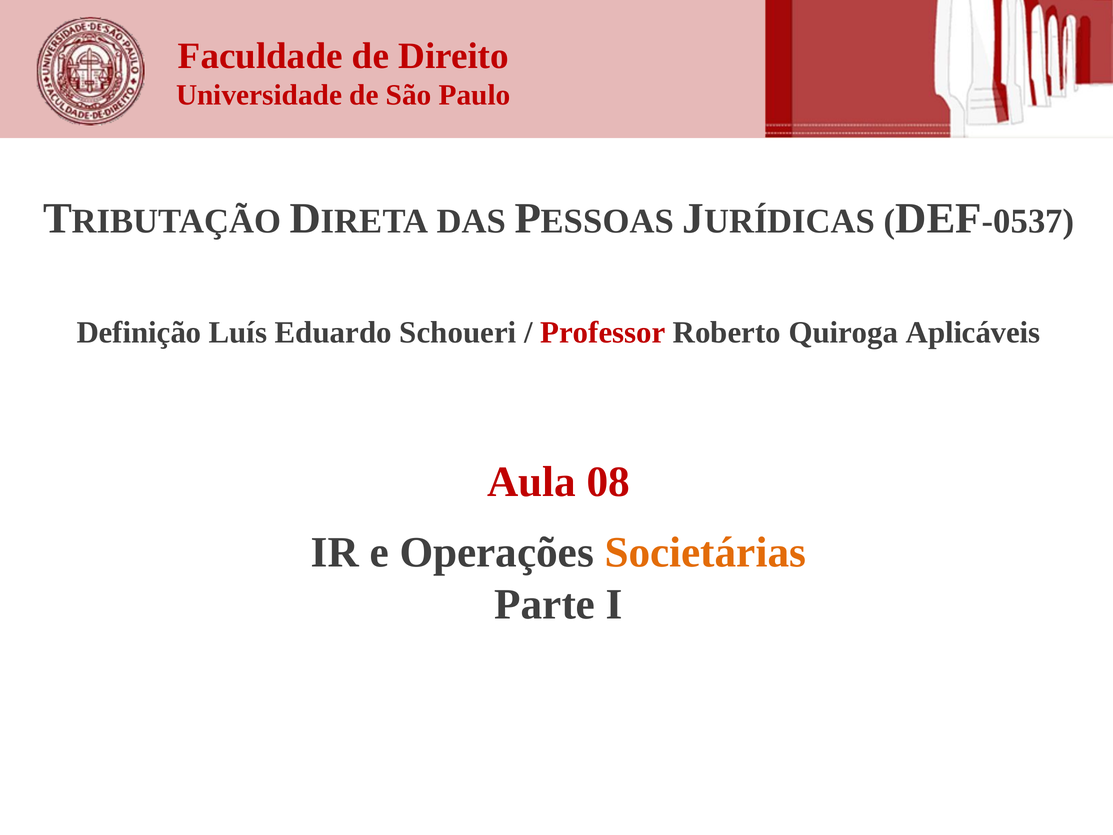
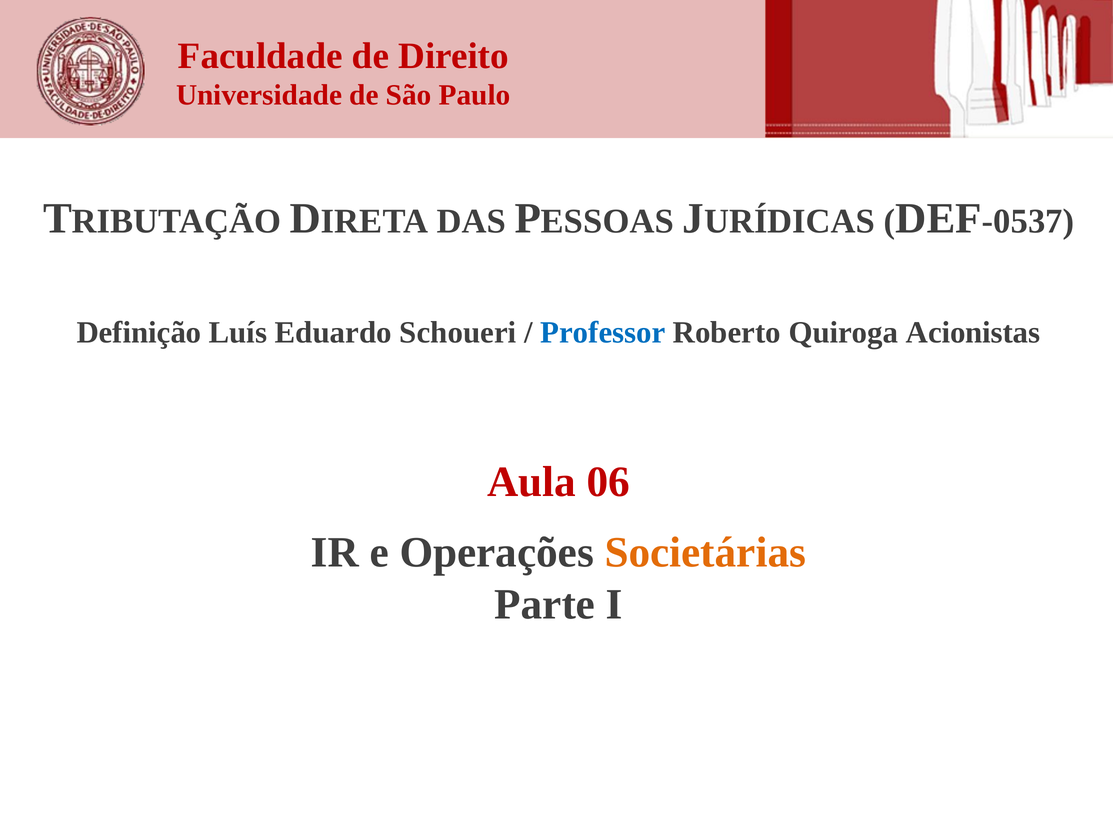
Professor colour: red -> blue
Aplicáveis: Aplicáveis -> Acionistas
08: 08 -> 06
